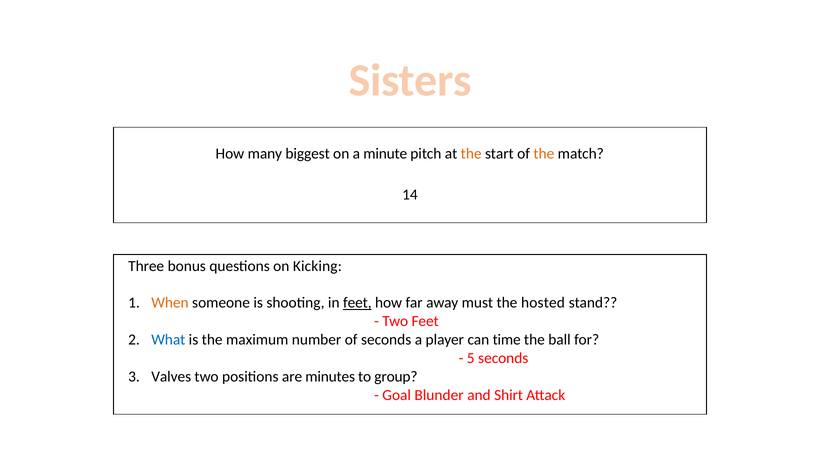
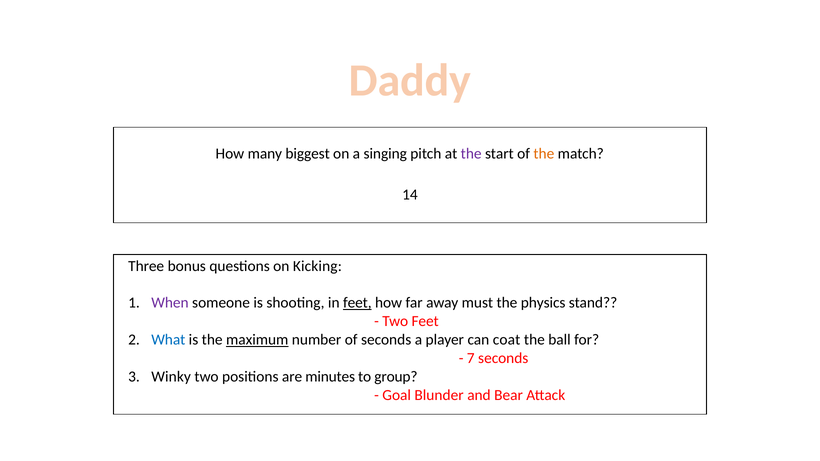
Sisters: Sisters -> Daddy
minute: minute -> singing
the at (471, 154) colour: orange -> purple
When colour: orange -> purple
hosted: hosted -> physics
maximum underline: none -> present
time: time -> coat
5: 5 -> 7
Valves: Valves -> Winky
Shirt: Shirt -> Bear
